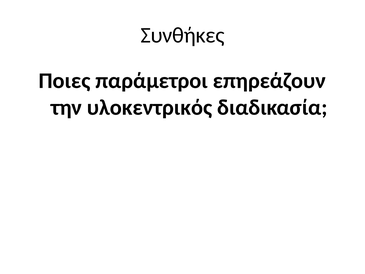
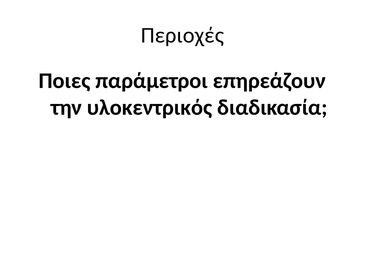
Συνθήκες: Συνθήκες -> Περιοχές
